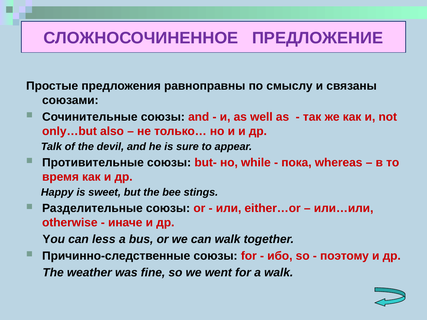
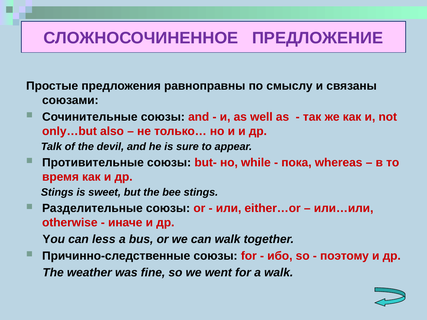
Happy at (57, 193): Happy -> Stings
